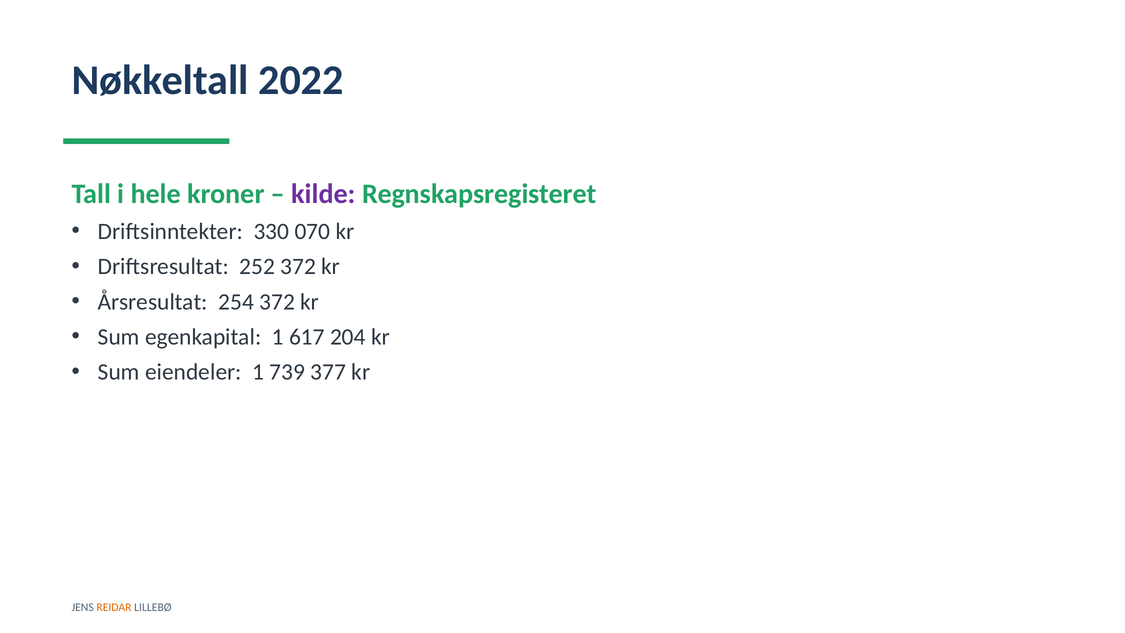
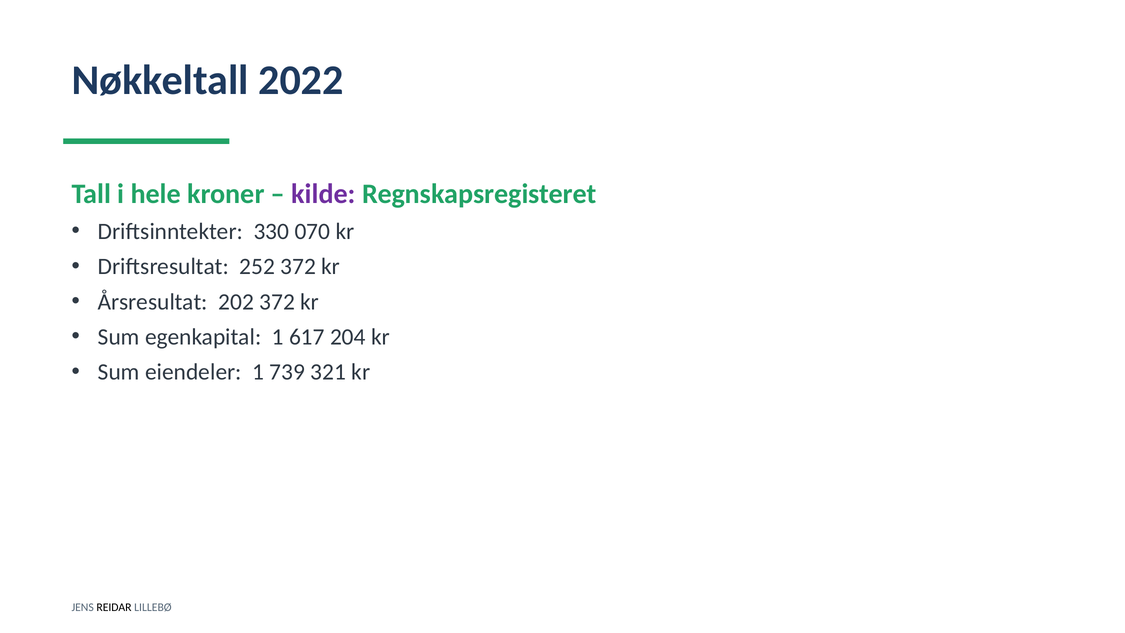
254: 254 -> 202
377: 377 -> 321
REIDAR colour: orange -> black
